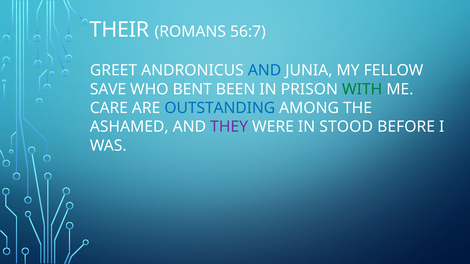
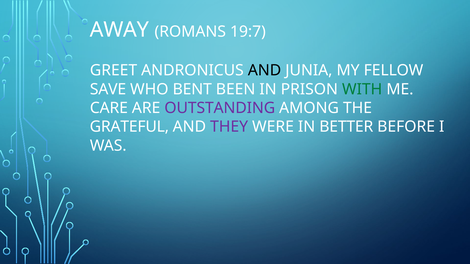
THEIR: THEIR -> AWAY
56:7: 56:7 -> 19:7
AND at (265, 71) colour: blue -> black
OUTSTANDING colour: blue -> purple
ASHAMED: ASHAMED -> GRATEFUL
STOOD: STOOD -> BETTER
